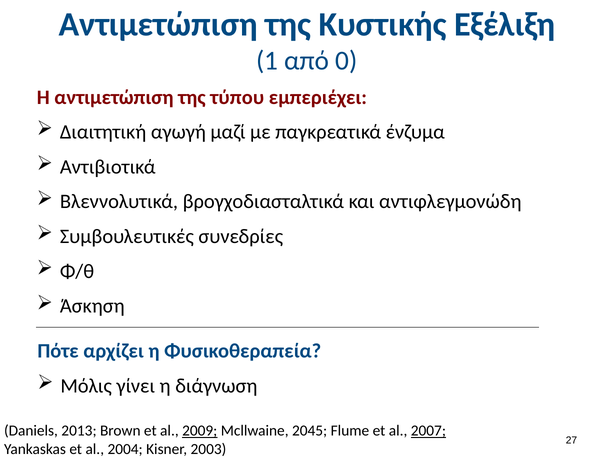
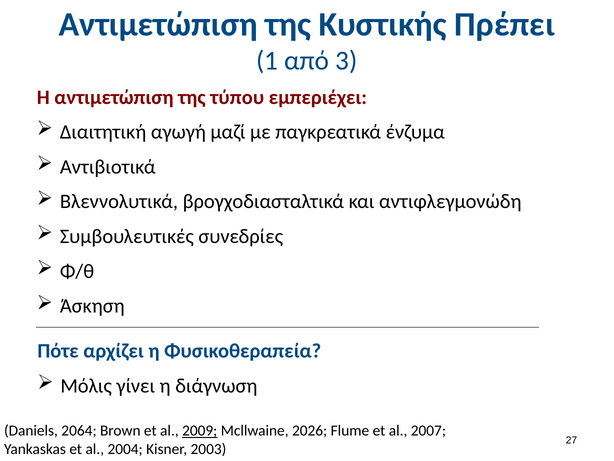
Εξέλιξη: Εξέλιξη -> Πρέπει
0: 0 -> 3
2013: 2013 -> 2064
2045: 2045 -> 2026
2007 underline: present -> none
